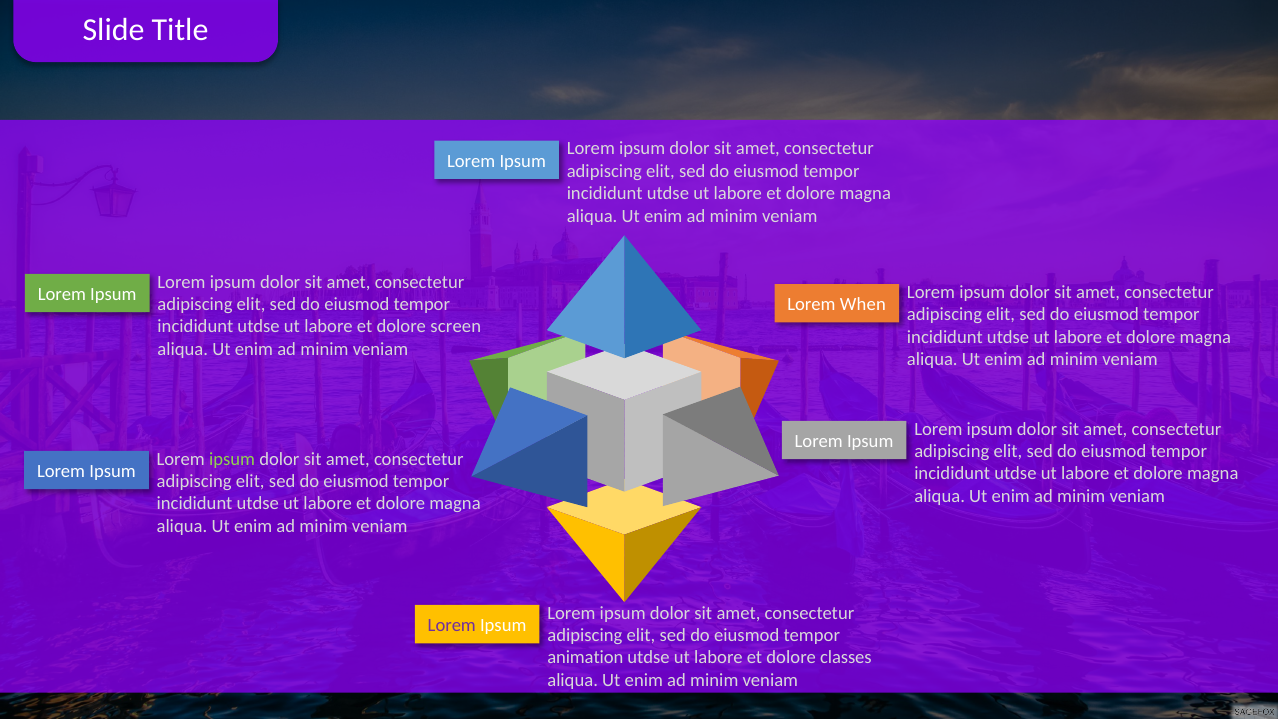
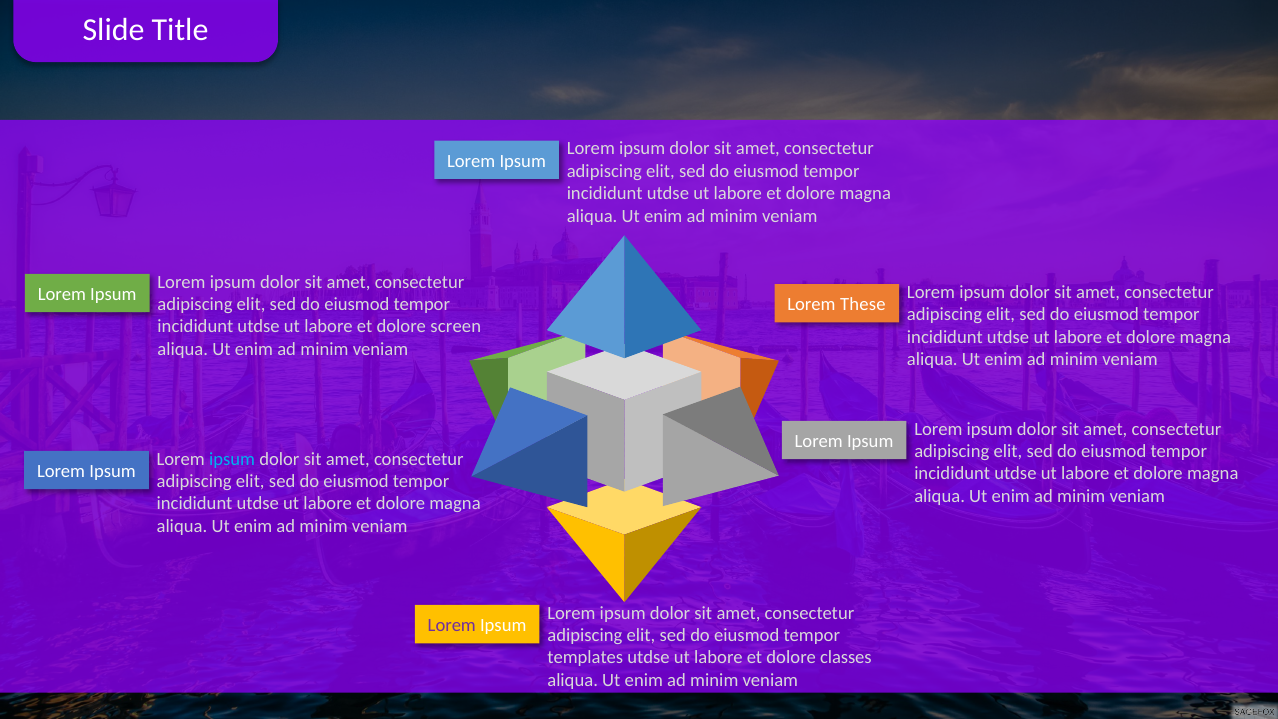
When: When -> These
ipsum at (232, 459) colour: light green -> light blue
animation: animation -> templates
